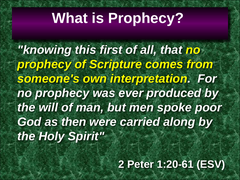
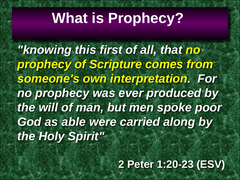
then: then -> able
1:20-61: 1:20-61 -> 1:20-23
